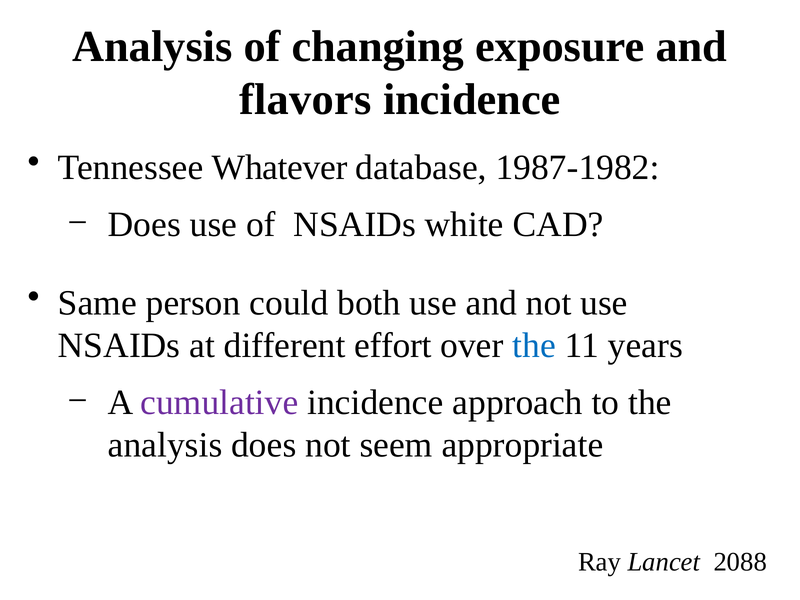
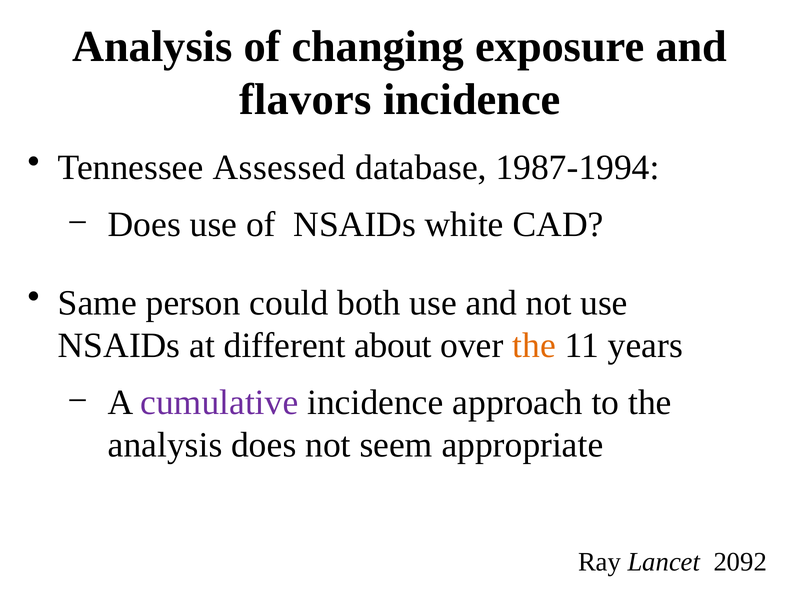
Whatever: Whatever -> Assessed
1987-1982: 1987-1982 -> 1987-1994
effort: effort -> about
the at (534, 346) colour: blue -> orange
2088: 2088 -> 2092
